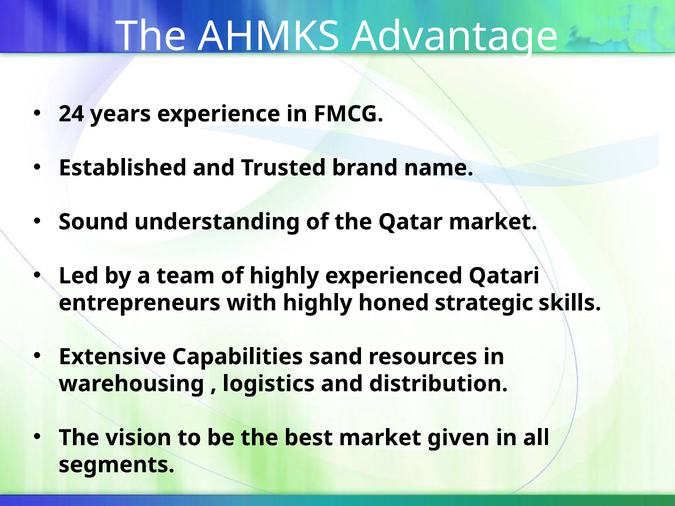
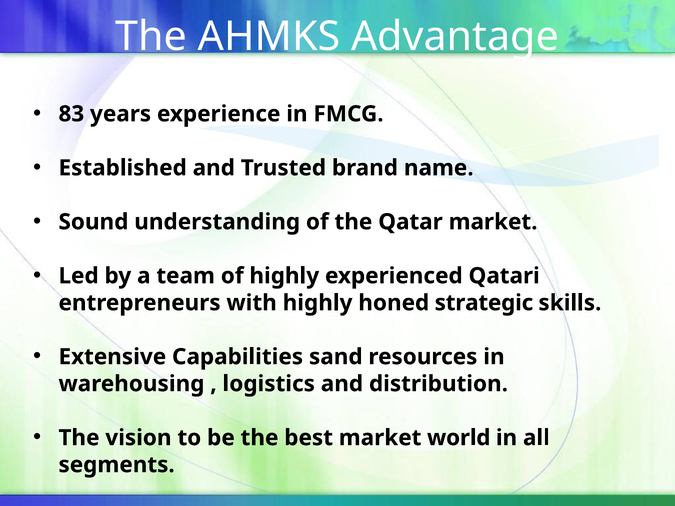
24: 24 -> 83
given: given -> world
